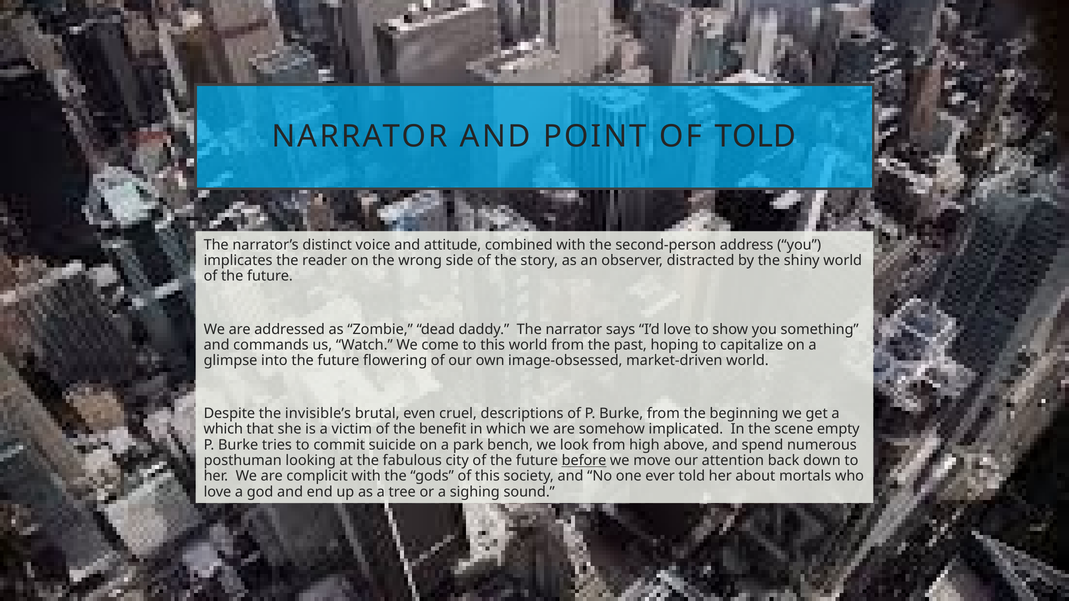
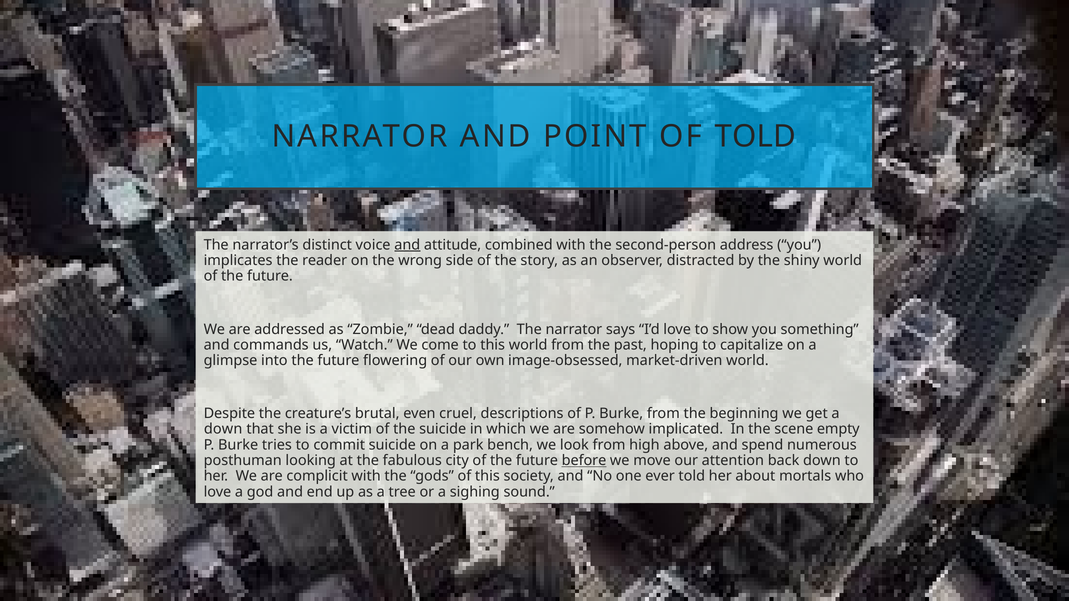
and at (407, 245) underline: none -> present
invisible’s: invisible’s -> creature’s
which at (223, 429): which -> down
the benefit: benefit -> suicide
